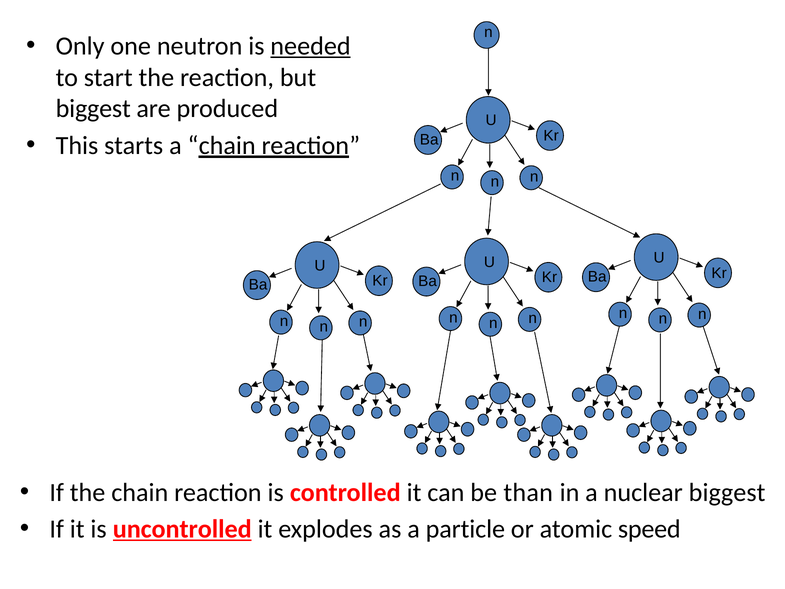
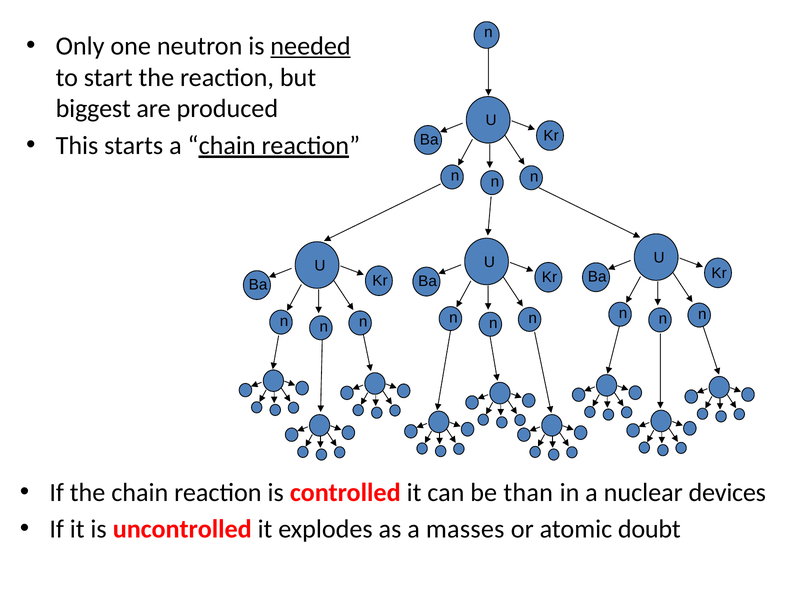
nuclear biggest: biggest -> devices
uncontrolled underline: present -> none
particle: particle -> masses
speed: speed -> doubt
